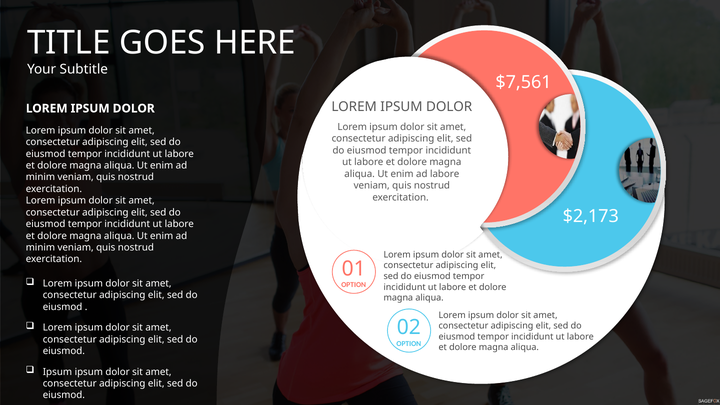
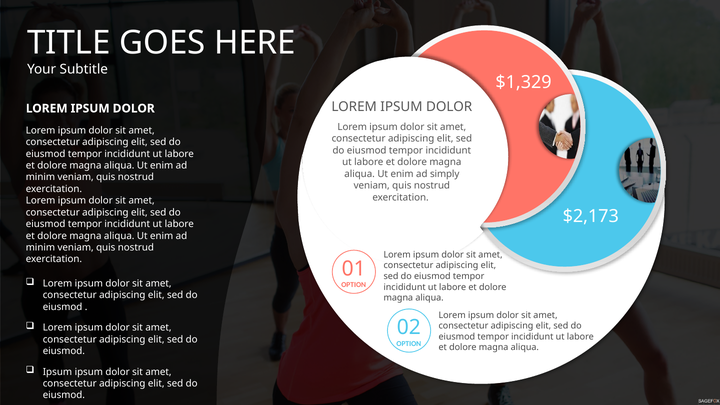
$7,561: $7,561 -> $1,329
ad labore: labore -> simply
